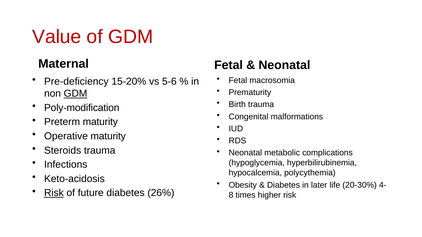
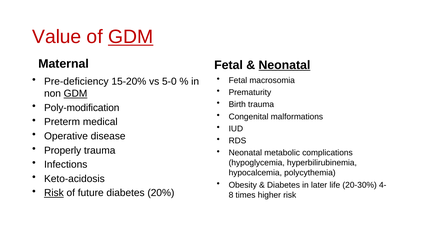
GDM at (131, 37) underline: none -> present
Neonatal at (284, 65) underline: none -> present
5-6: 5-6 -> 5-0
Preterm maturity: maturity -> medical
Operative maturity: maturity -> disease
Steroids: Steroids -> Properly
26%: 26% -> 20%
